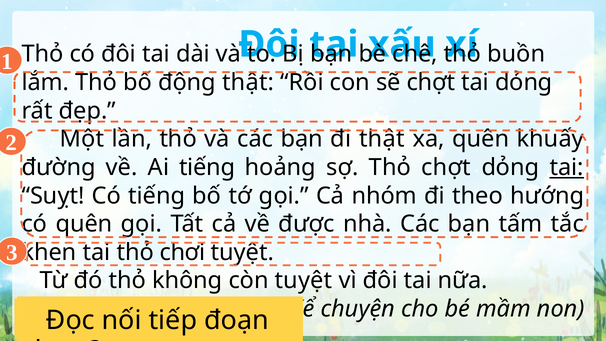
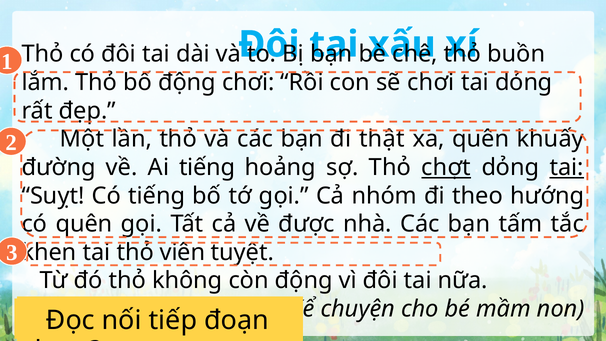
động thật: thật -> chơi
sẽ chợt: chợt -> chơi
chợt at (446, 167) underline: none -> present
chơi: chơi -> viên
còn tuyệt: tuyệt -> động
